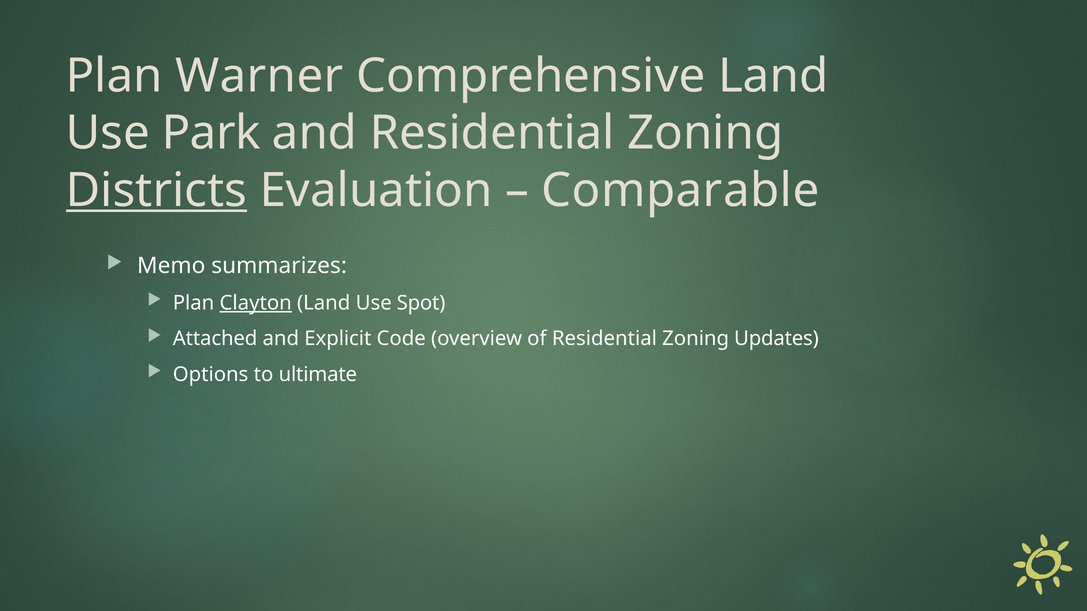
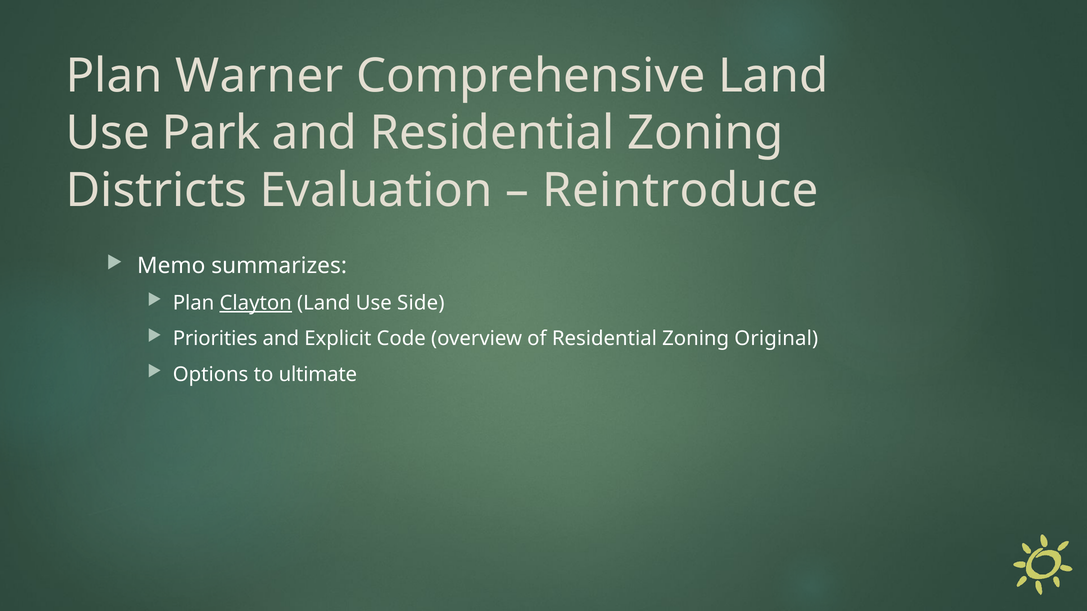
Districts underline: present -> none
Comparable: Comparable -> Reintroduce
Spot: Spot -> Side
Attached: Attached -> Priorities
Updates: Updates -> Original
